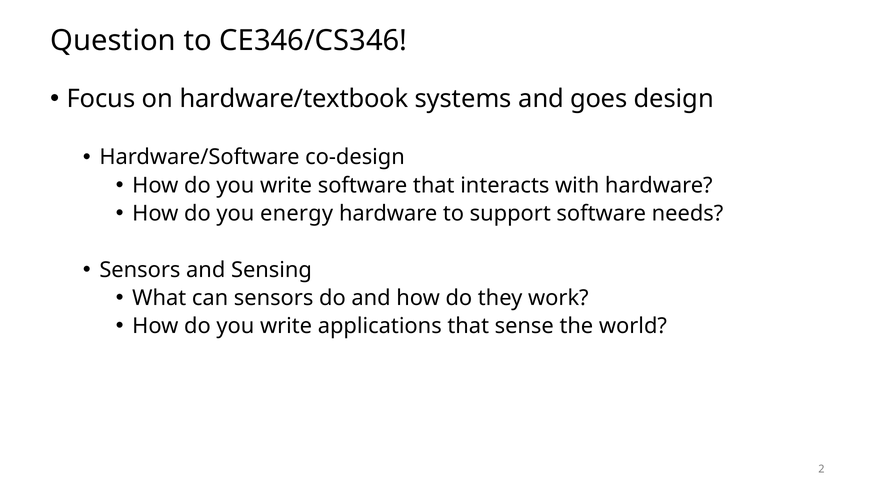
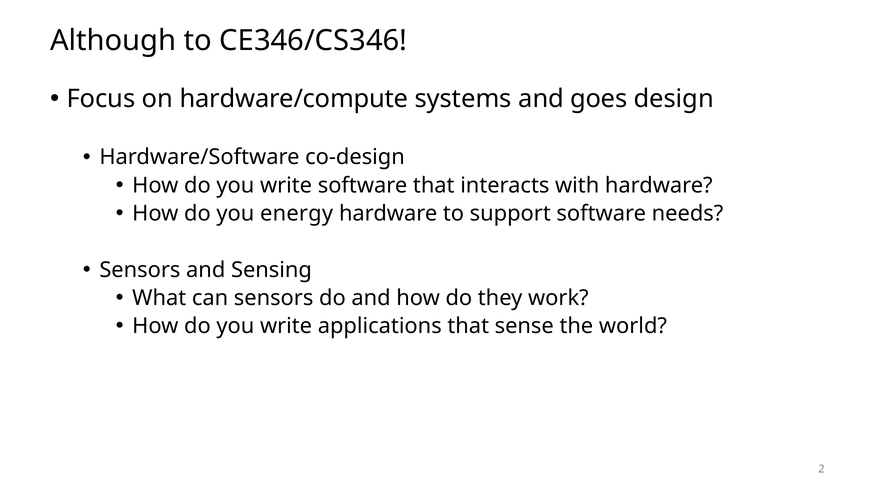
Question: Question -> Although
hardware/textbook: hardware/textbook -> hardware/compute
